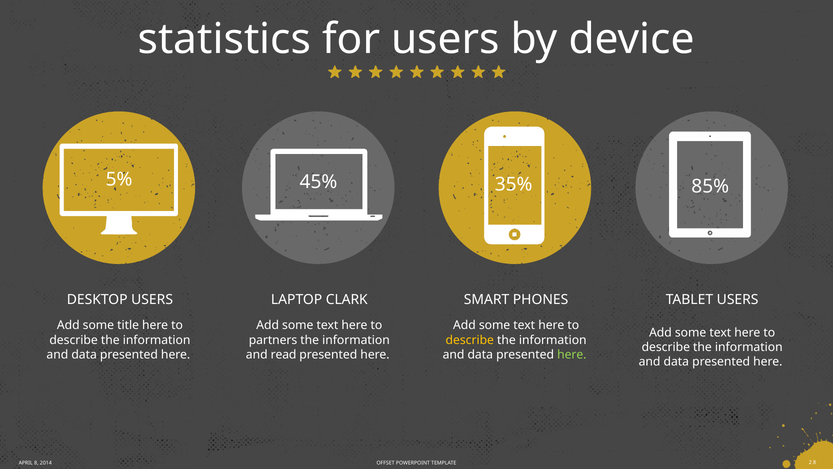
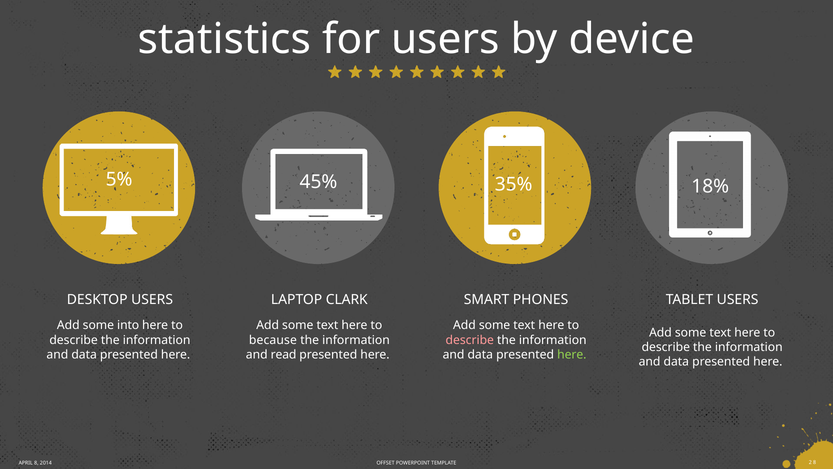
85%: 85% -> 18%
title: title -> into
partners: partners -> because
describe at (470, 340) colour: yellow -> pink
